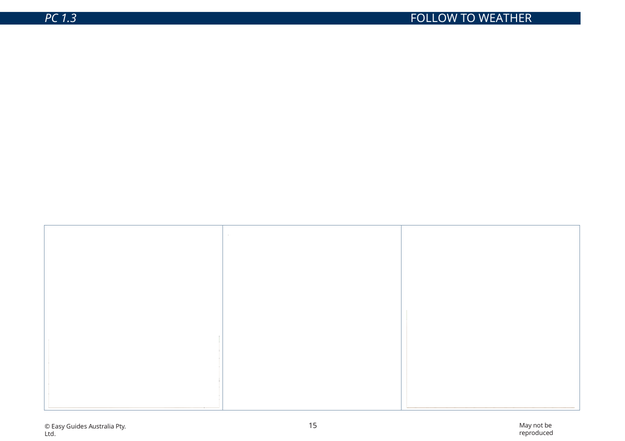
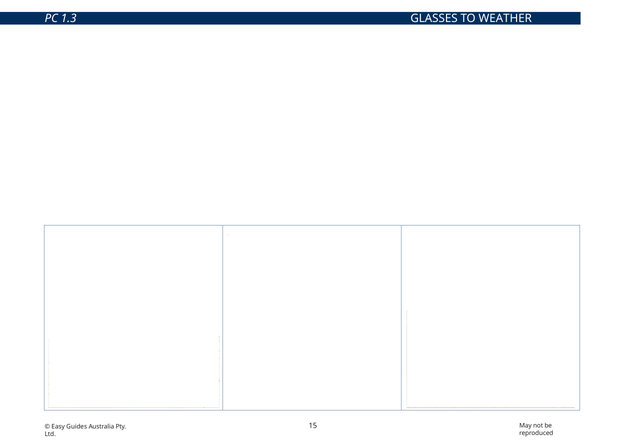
FOLLOW: FOLLOW -> GLASSES
